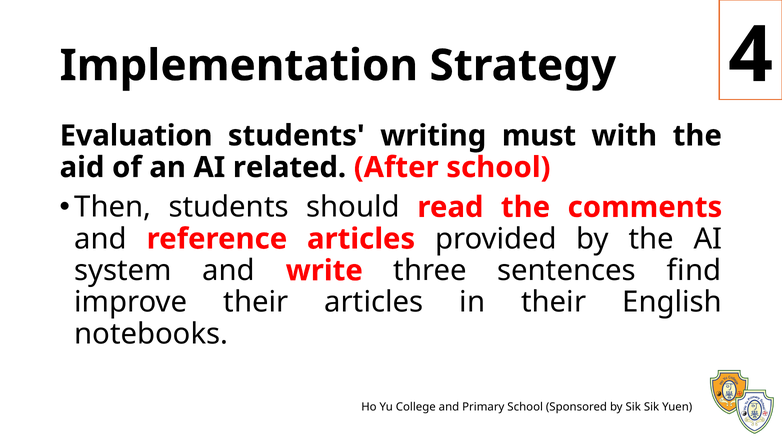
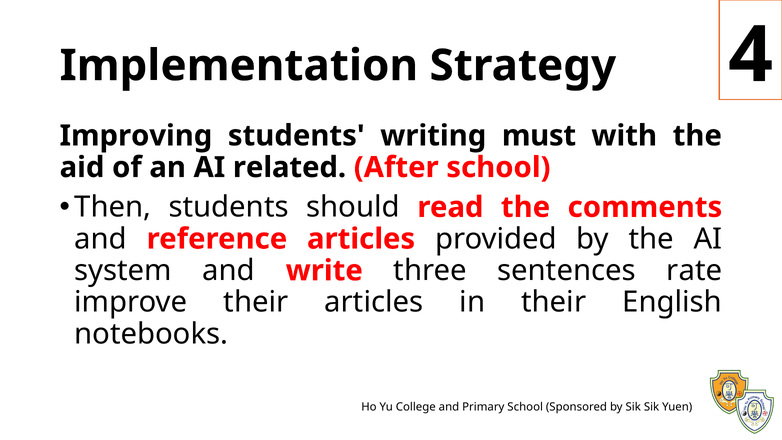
Evaluation: Evaluation -> Improving
find: find -> rate
